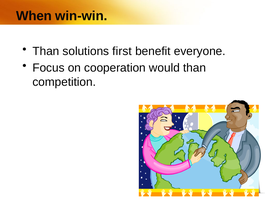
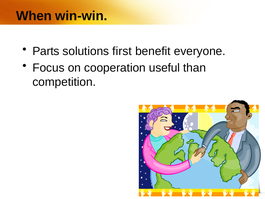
Than at (46, 51): Than -> Parts
would: would -> useful
